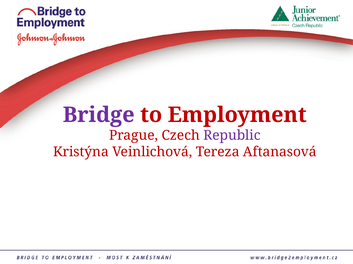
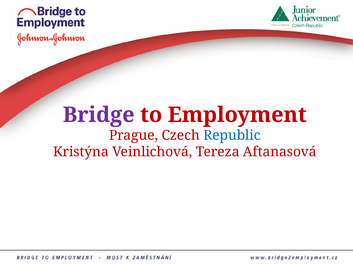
Republic colour: purple -> blue
